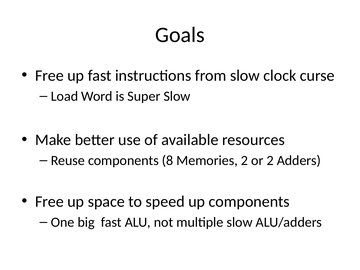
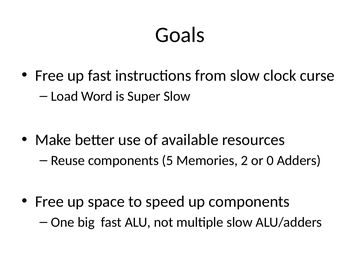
8: 8 -> 5
or 2: 2 -> 0
